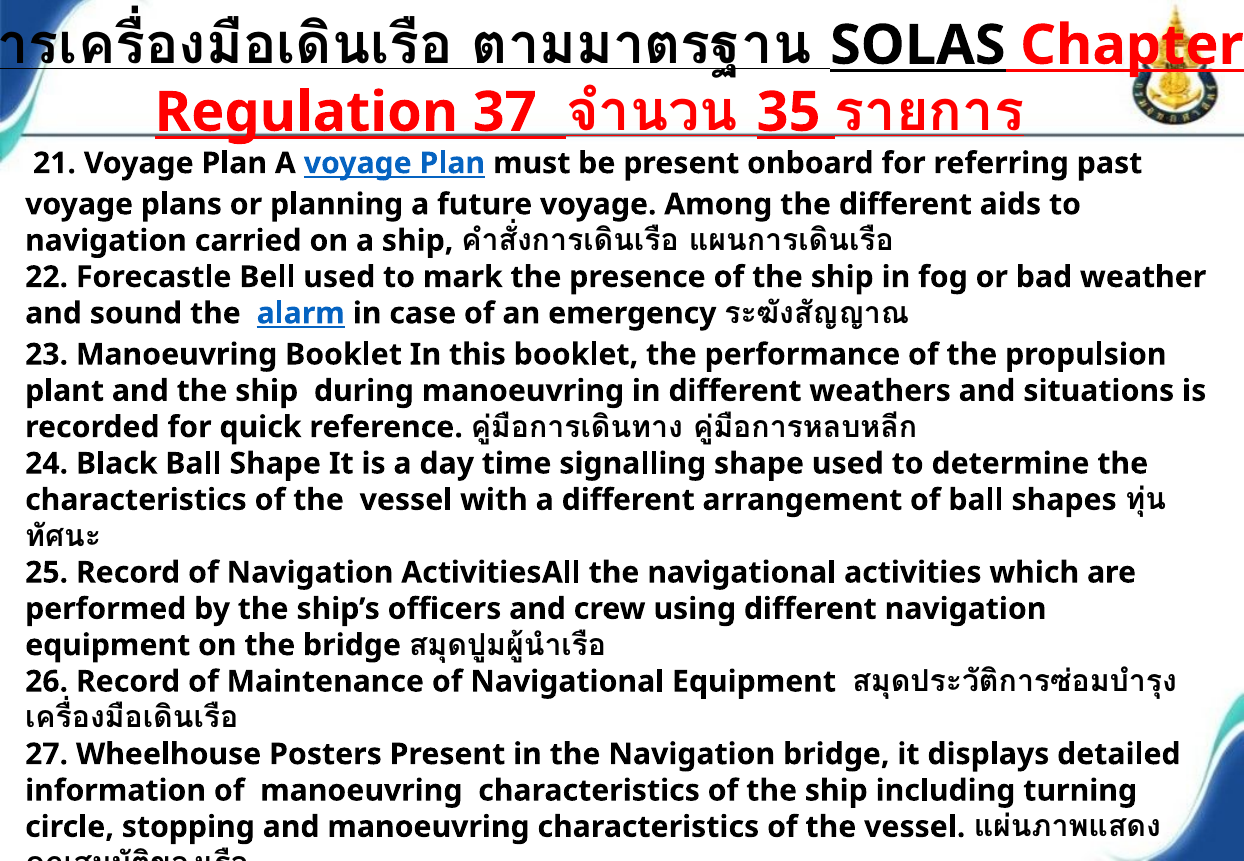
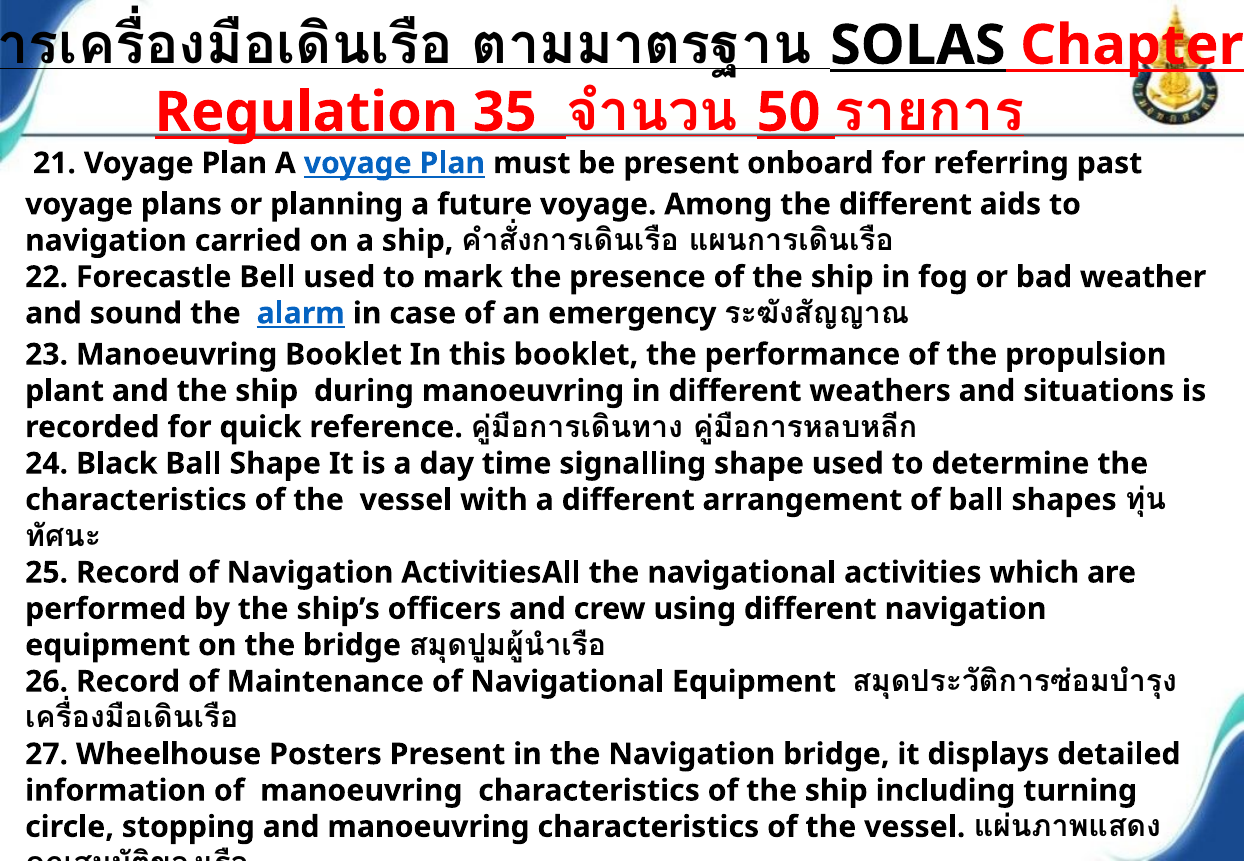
37: 37 -> 35
35: 35 -> 50
